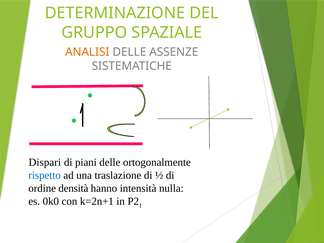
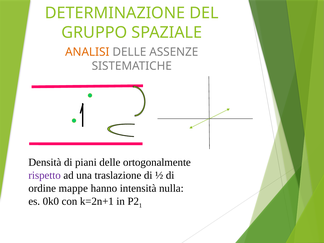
Dispari: Dispari -> Densità
rispetto colour: blue -> purple
densità: densità -> mappe
